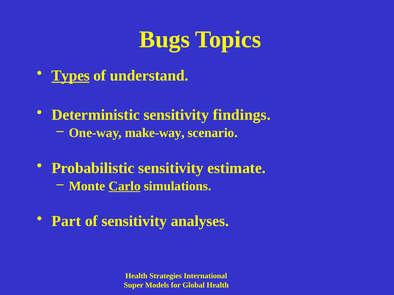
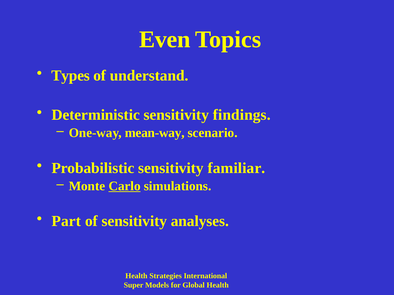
Bugs: Bugs -> Even
Types underline: present -> none
make-way: make-way -> mean-way
estimate: estimate -> familiar
